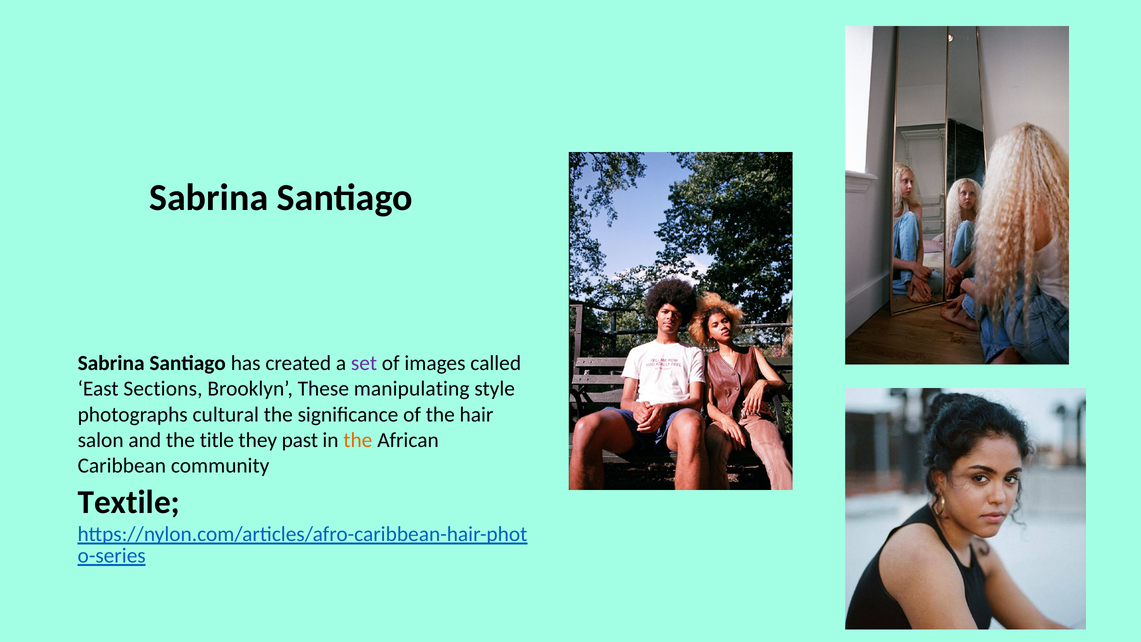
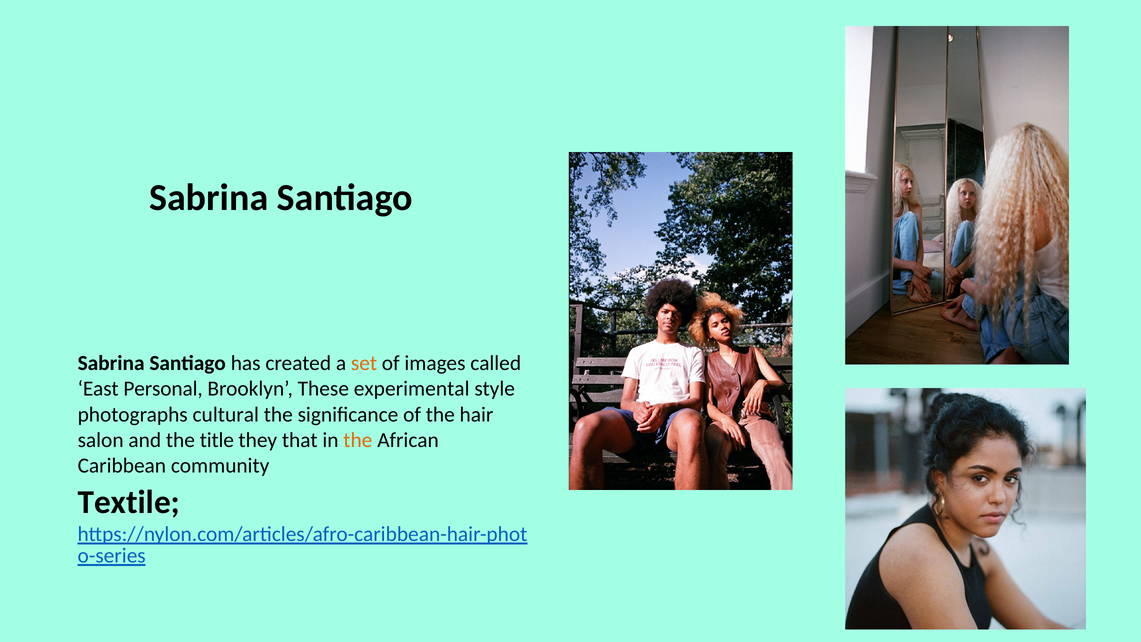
set colour: purple -> orange
Sections: Sections -> Personal
manipulating: manipulating -> experimental
past: past -> that
